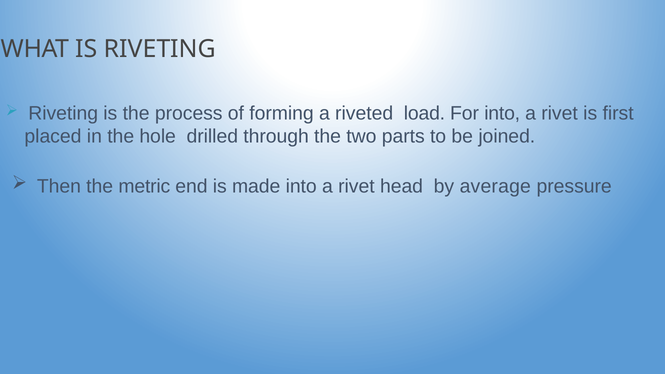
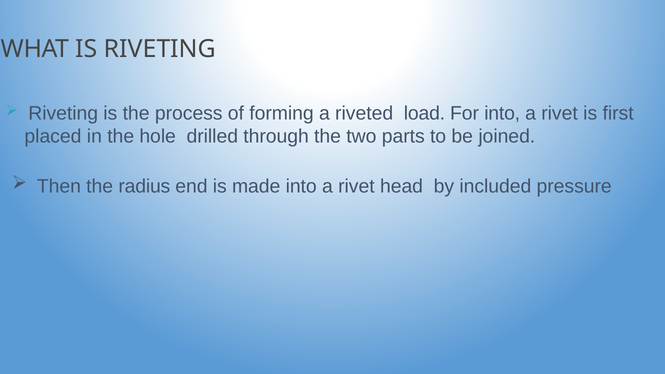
metric: metric -> radius
average: average -> included
